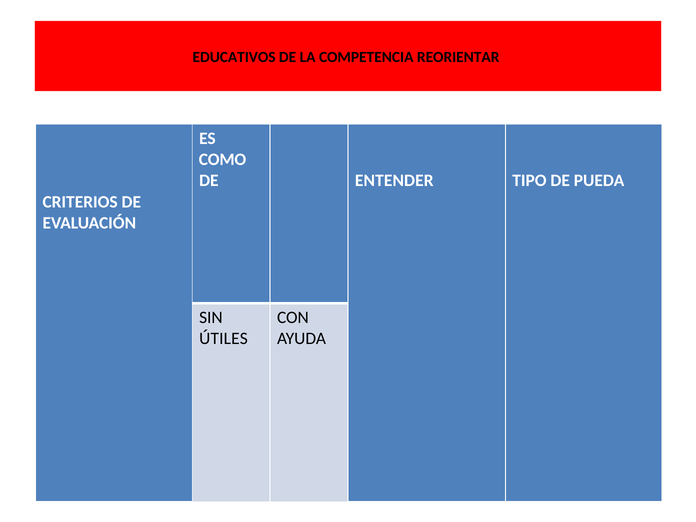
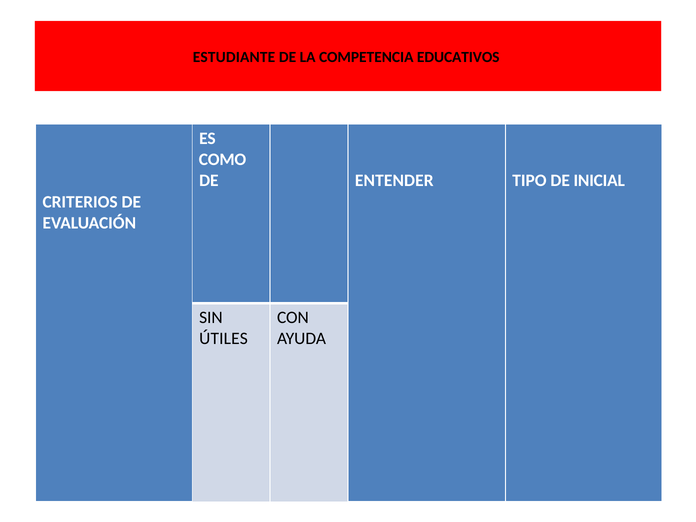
EDUCATIVOS: EDUCATIVOS -> ESTUDIANTE
REORIENTAR: REORIENTAR -> EDUCATIVOS
PUEDA: PUEDA -> INICIAL
